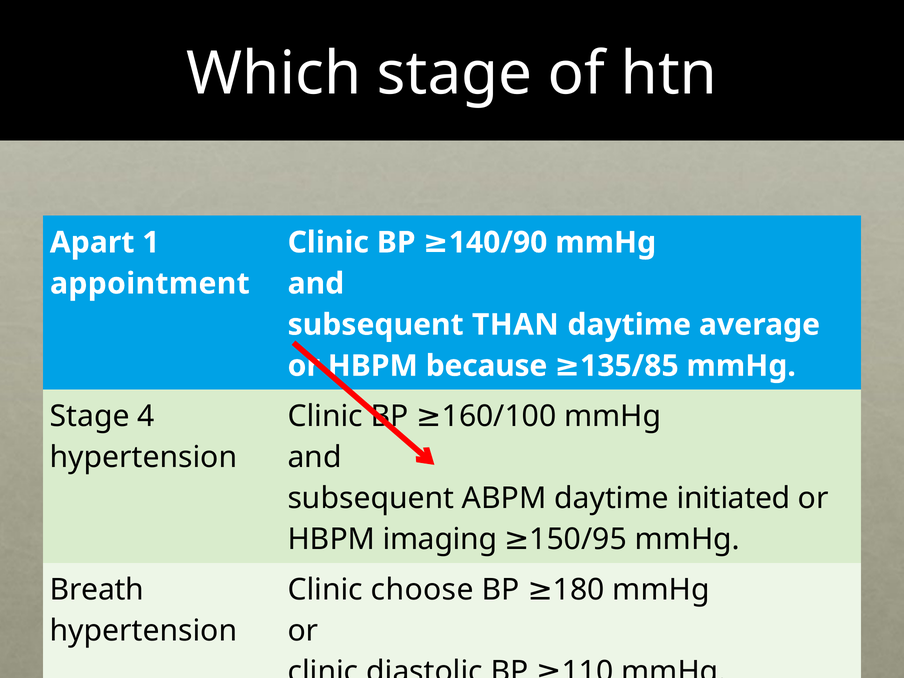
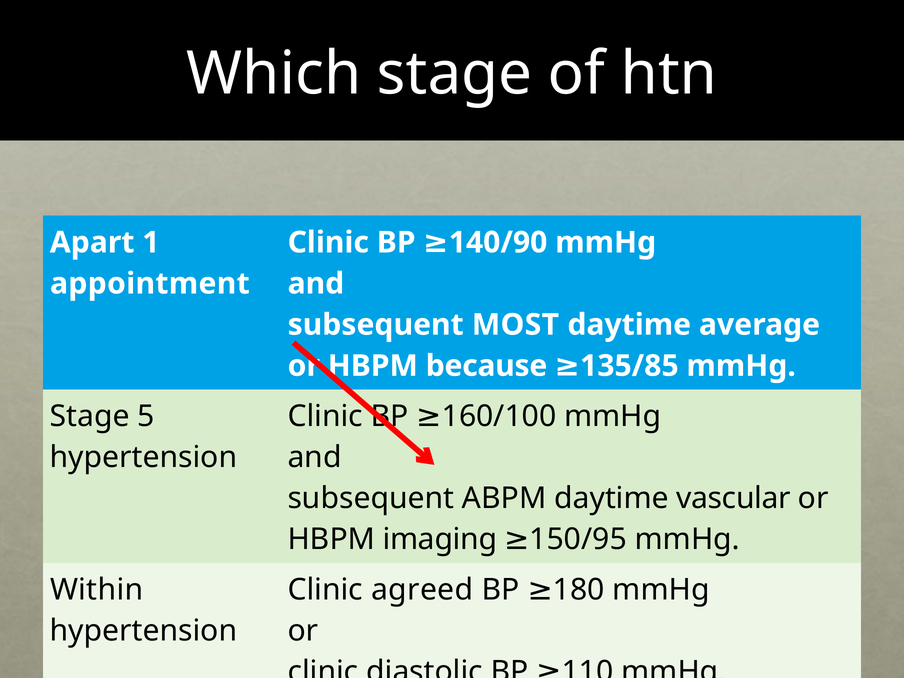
THAN: THAN -> MOST
4: 4 -> 5
initiated: initiated -> vascular
Breath: Breath -> Within
choose: choose -> agreed
